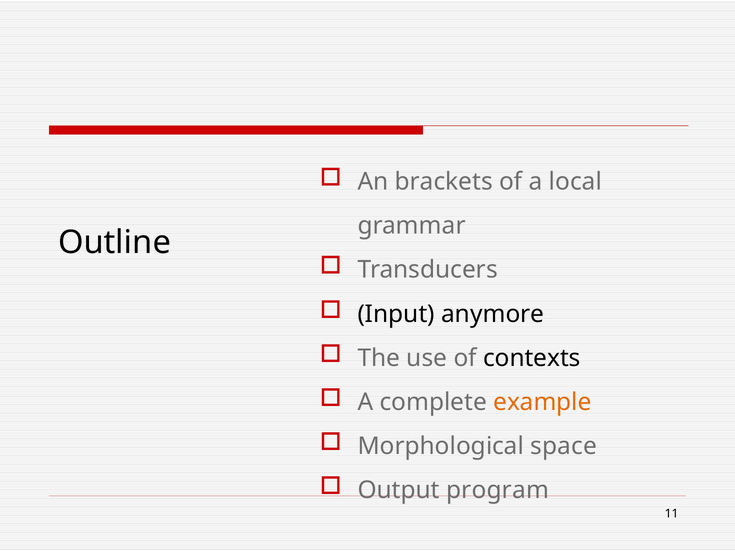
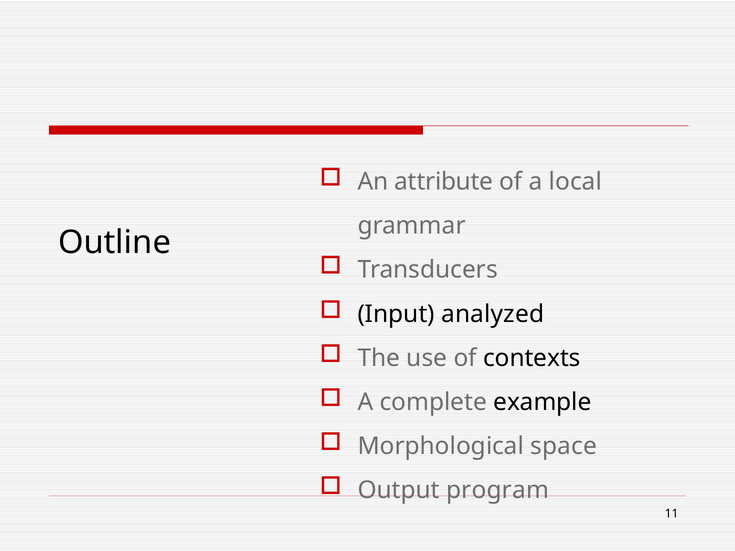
brackets: brackets -> attribute
anymore: anymore -> analyzed
example colour: orange -> black
